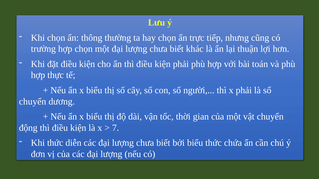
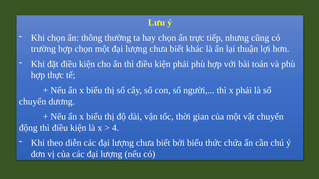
7: 7 -> 4
Khi thức: thức -> theo
